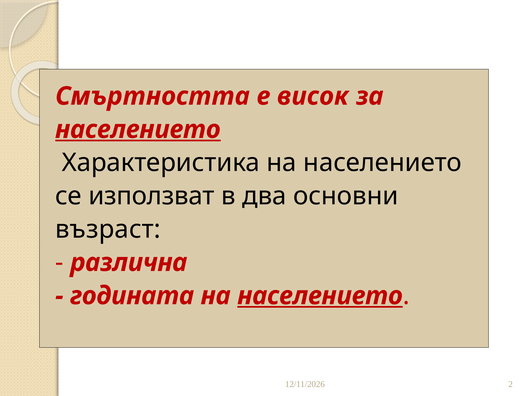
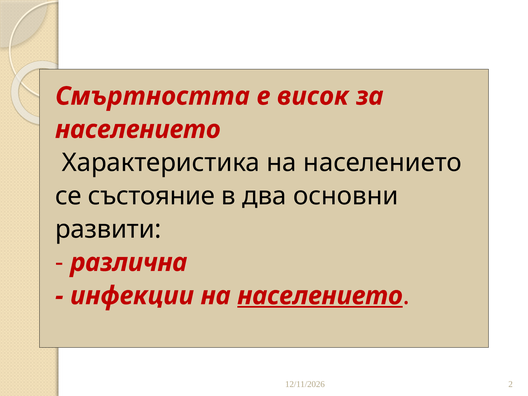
населението at (138, 129) underline: present -> none
използват: използват -> състояние
възраст: възраст -> развити
годината: годината -> инфекции
